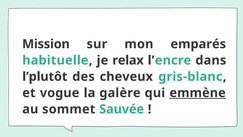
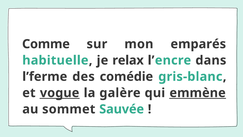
Mission: Mission -> Comme
l’plutôt: l’plutôt -> l’ferme
cheveux: cheveux -> comédie
vogue underline: none -> present
